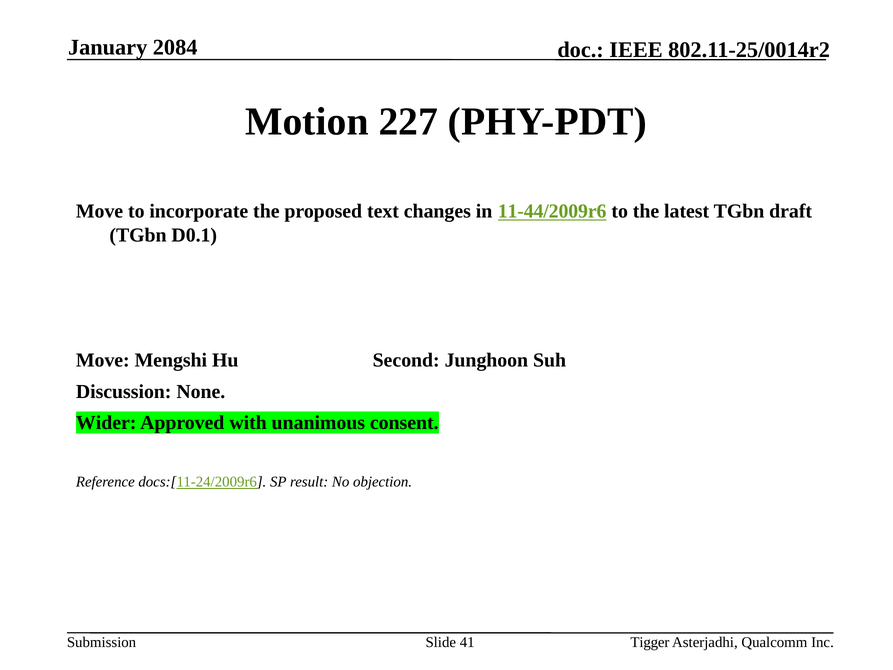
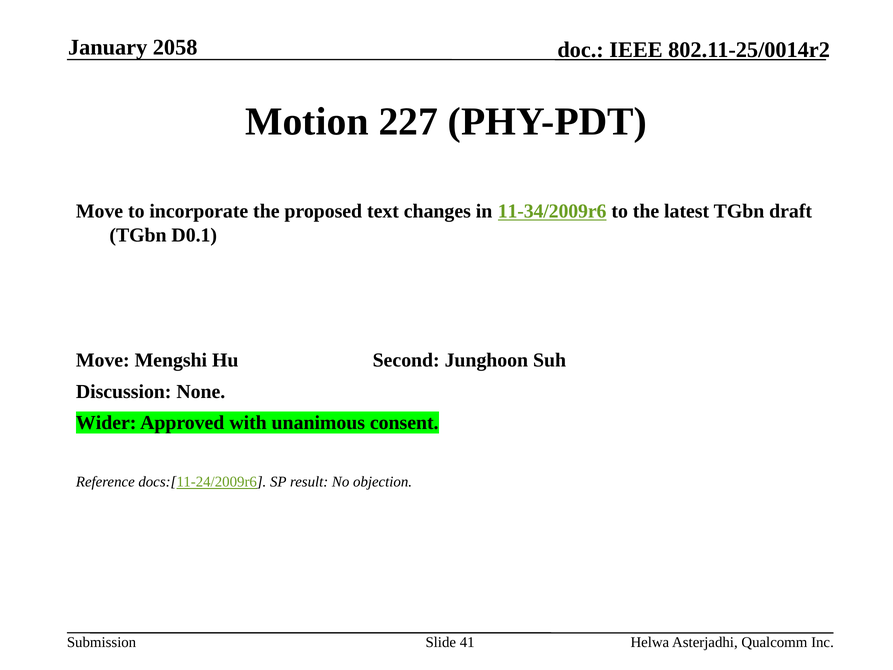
2084: 2084 -> 2058
11-44/2009r6: 11-44/2009r6 -> 11-34/2009r6
Tigger: Tigger -> Helwa
